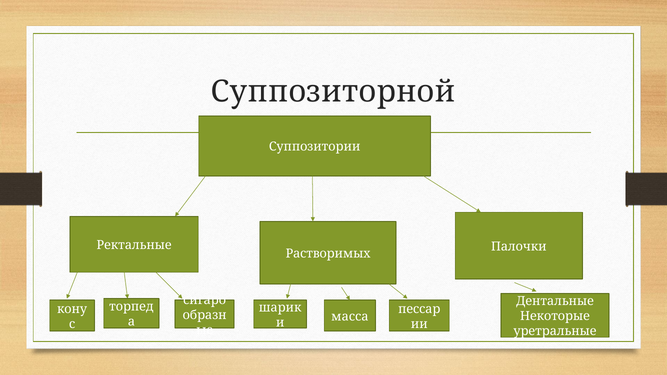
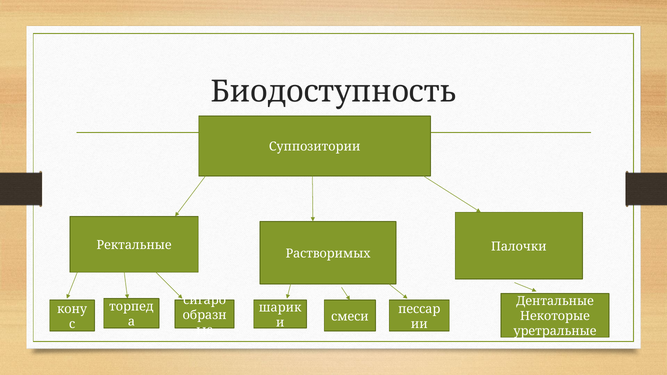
Суппозиторной: Суппозиторной -> Биодоступность
масса: масса -> смеси
